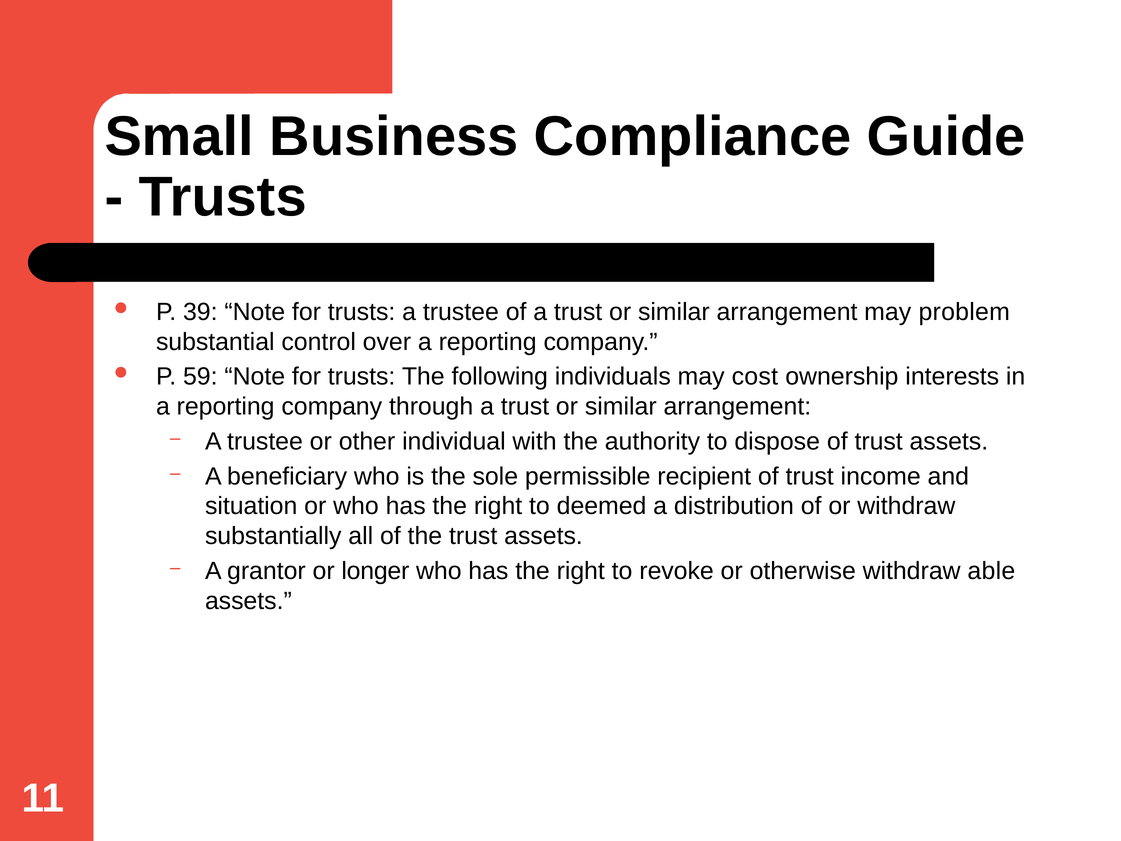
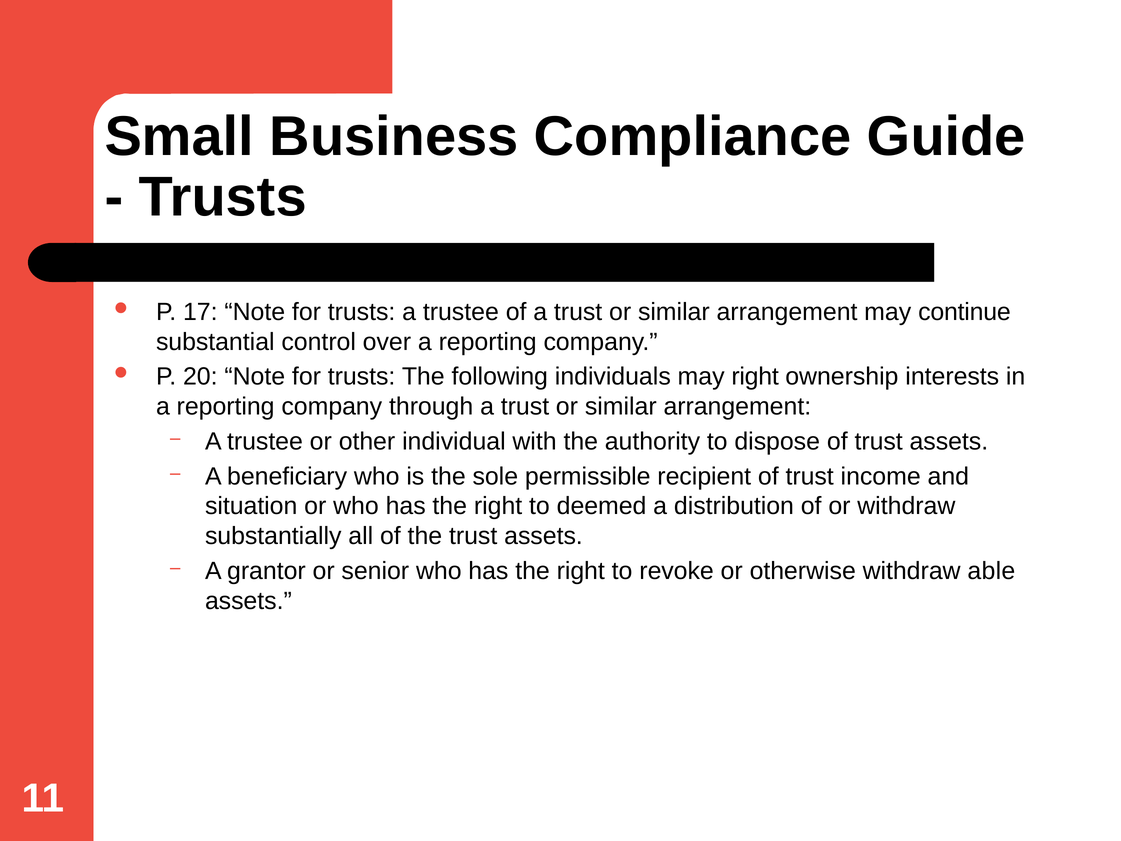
39: 39 -> 17
problem: problem -> continue
59: 59 -> 20
may cost: cost -> right
longer: longer -> senior
